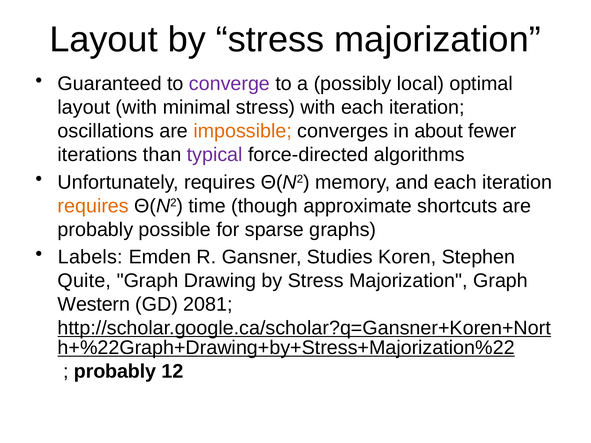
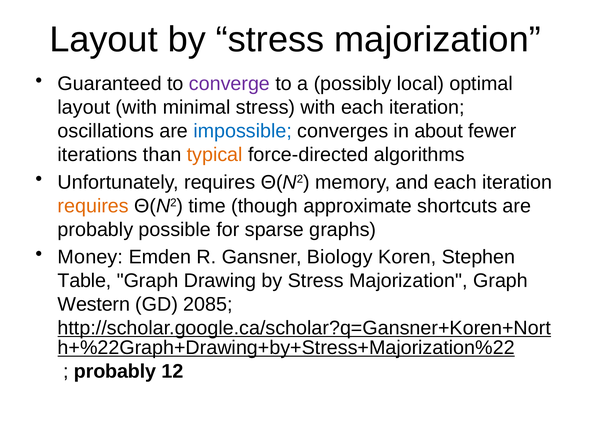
impossible colour: orange -> blue
typical colour: purple -> orange
Labels: Labels -> Money
Studies: Studies -> Biology
Quite: Quite -> Table
2081: 2081 -> 2085
